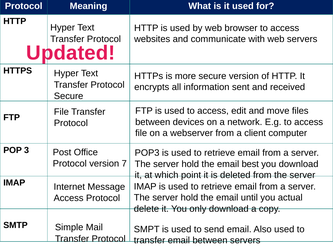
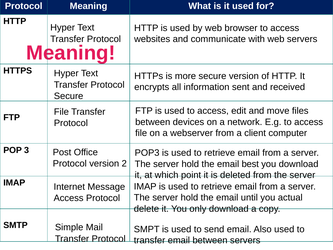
Updated at (71, 53): Updated -> Meaning
7: 7 -> 2
